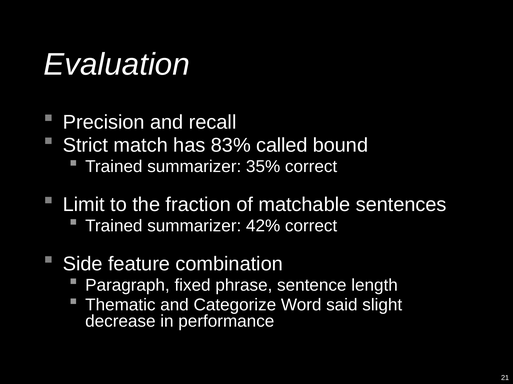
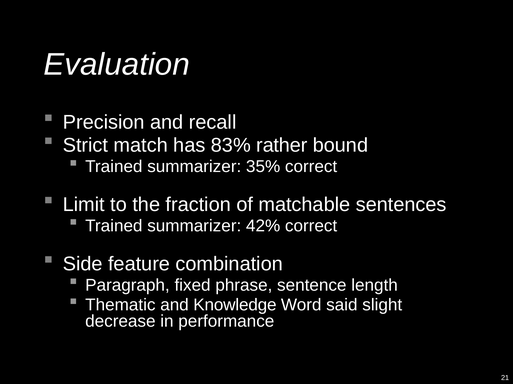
called: called -> rather
Categorize: Categorize -> Knowledge
